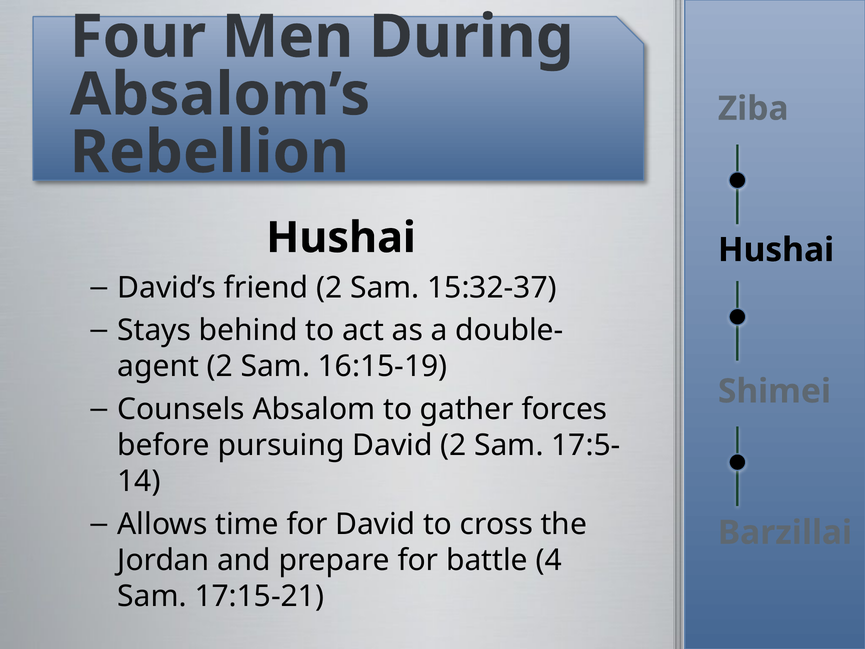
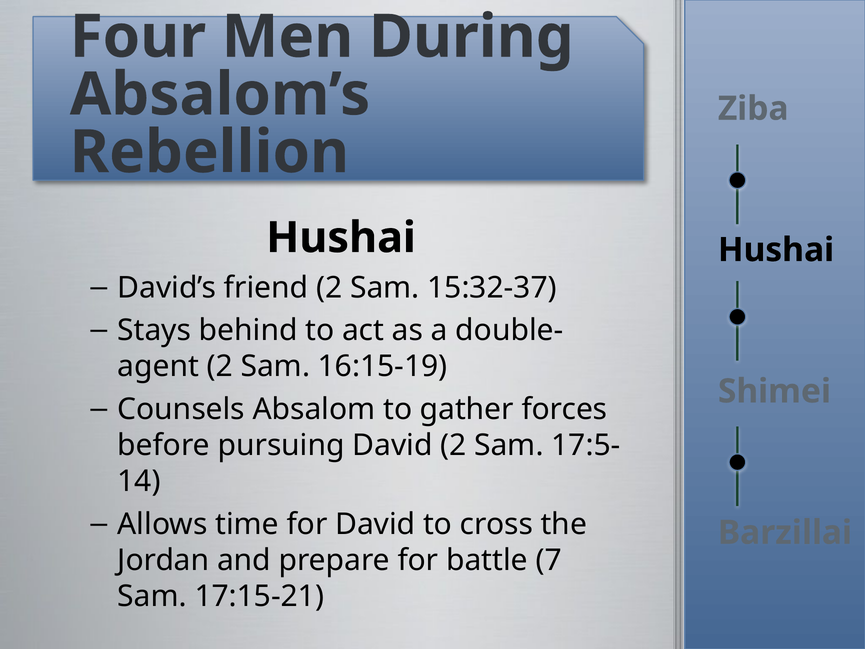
4: 4 -> 7
